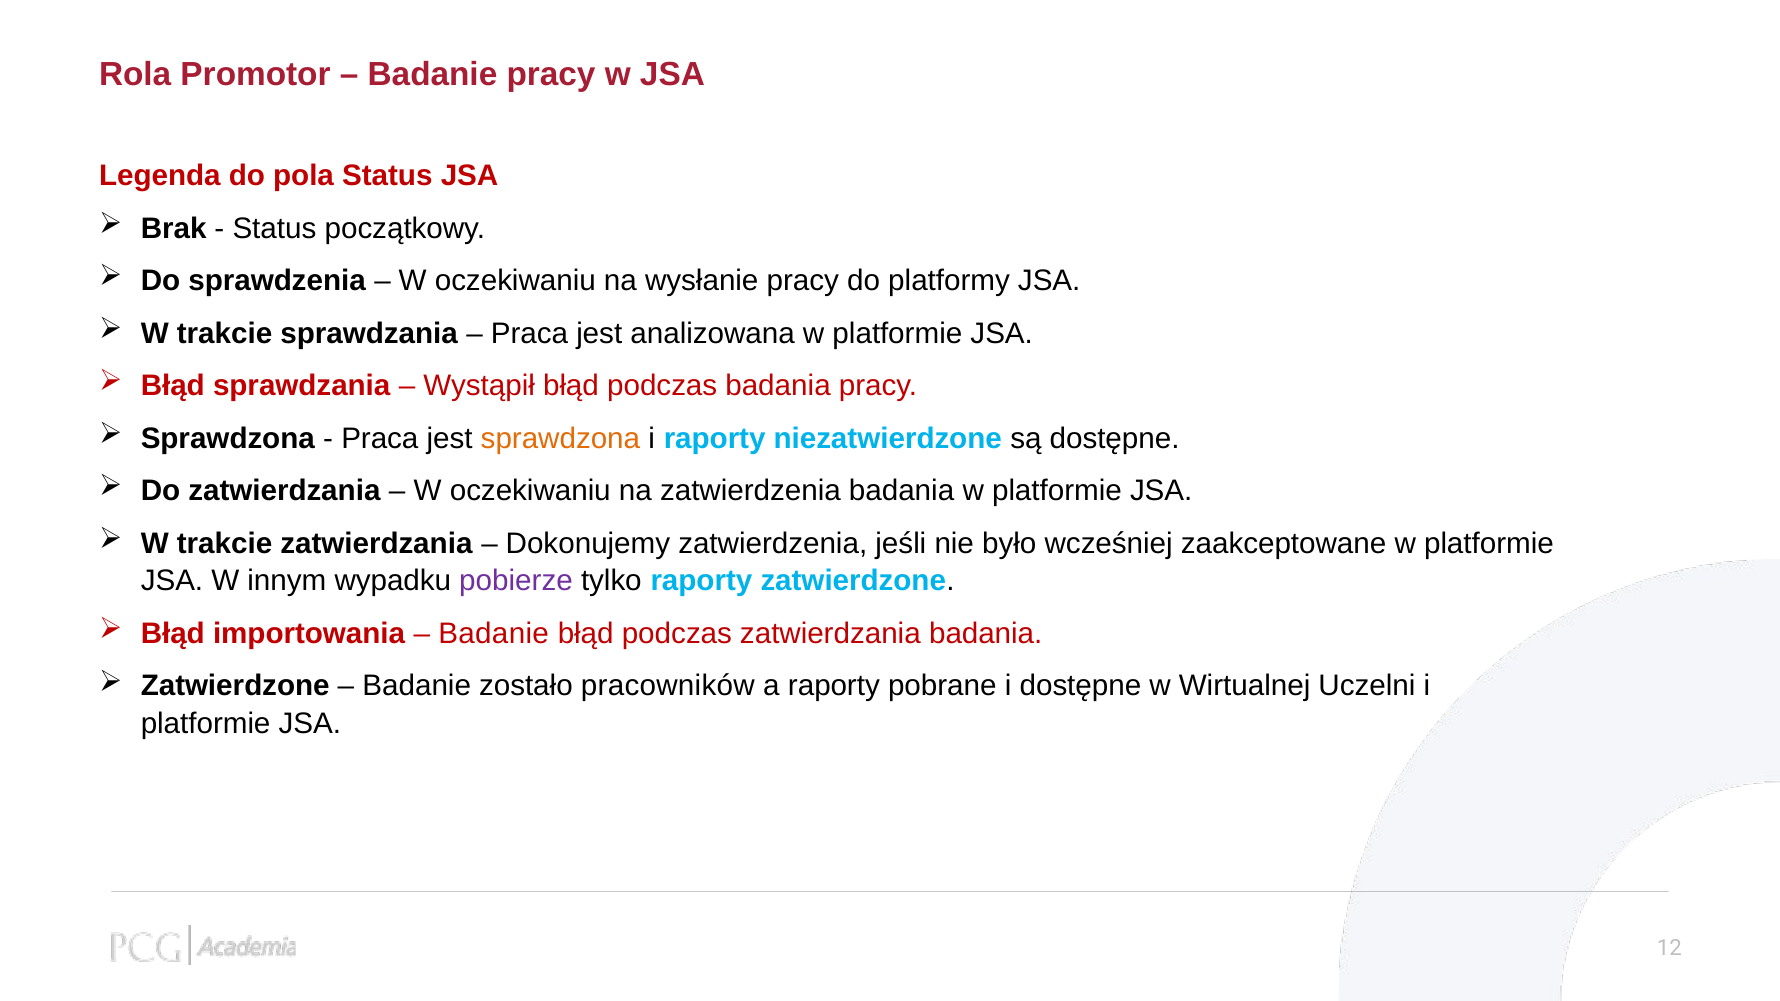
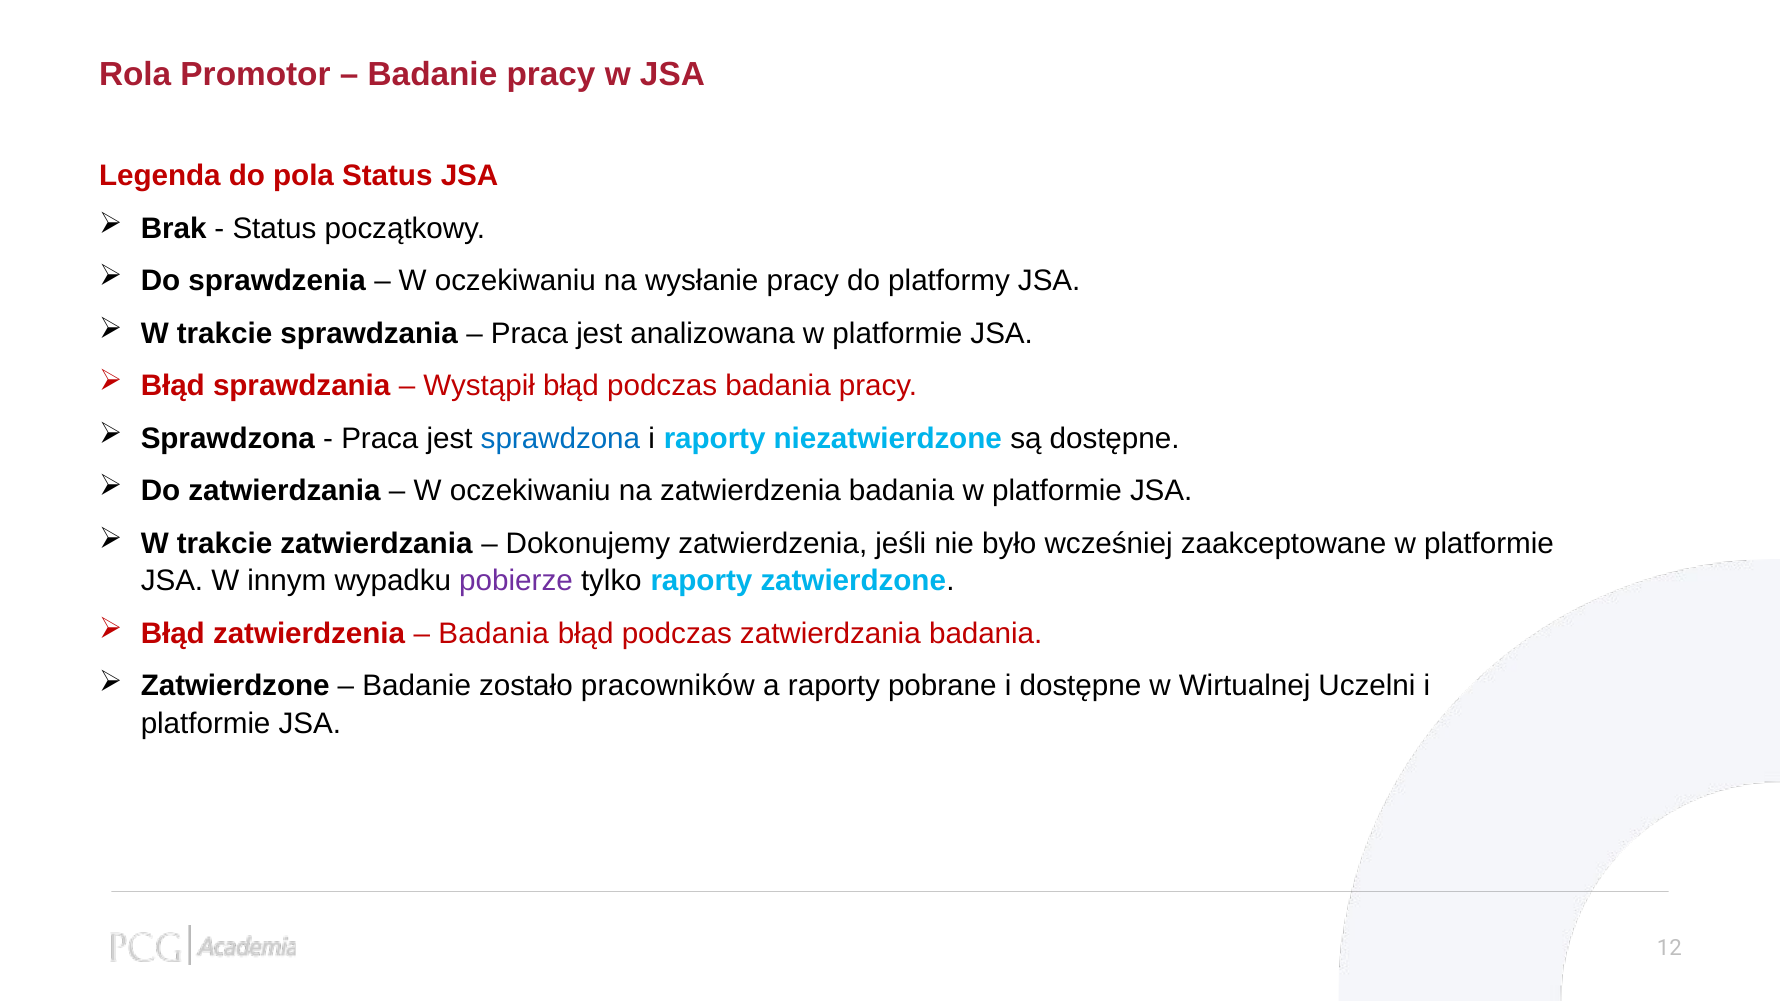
sprawdzona at (560, 439) colour: orange -> blue
Błąd importowania: importowania -> zatwierdzenia
Badanie at (494, 634): Badanie -> Badania
